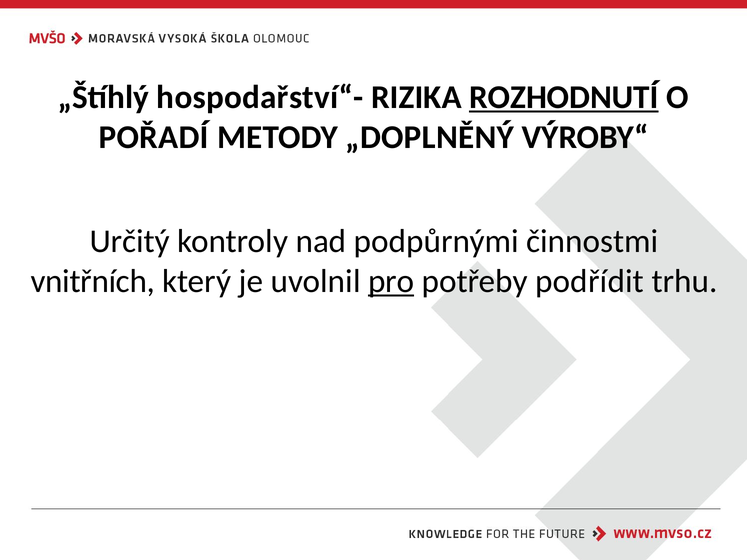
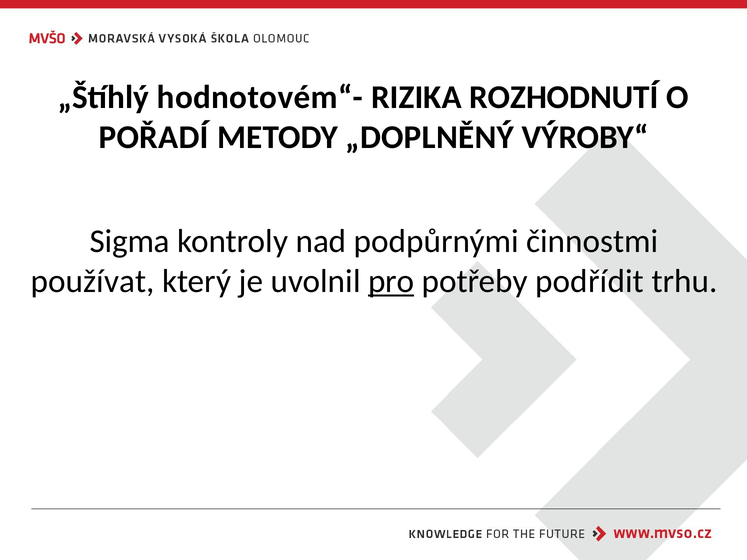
hospodařství“-: hospodařství“- -> hodnotovém“-
ROZHODNUTÍ underline: present -> none
Určitý: Určitý -> Sigma
vnitřních: vnitřních -> používat
